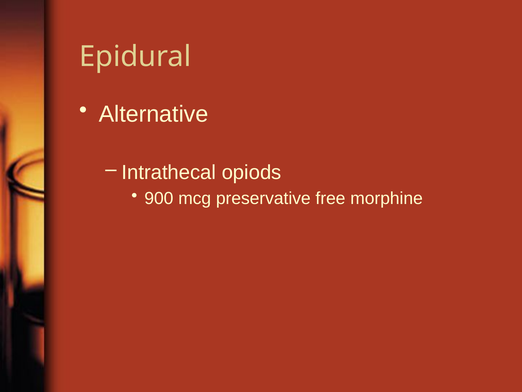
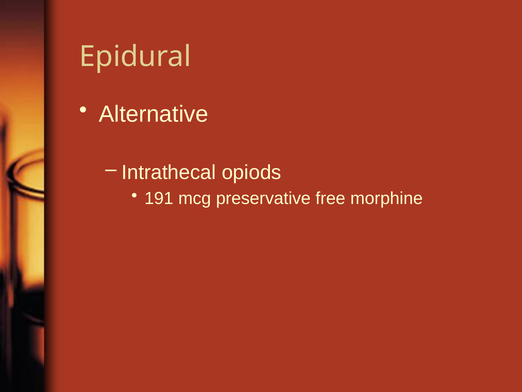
900: 900 -> 191
